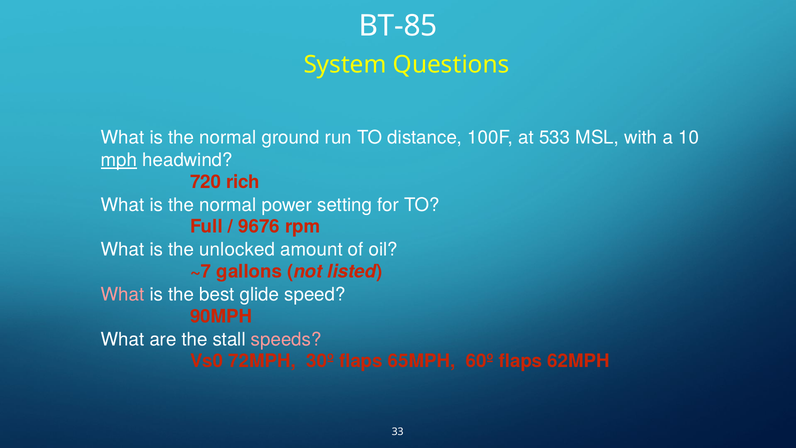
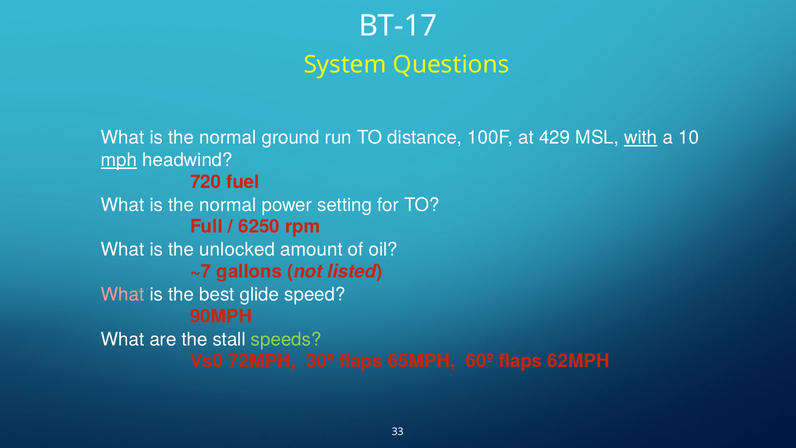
BT-85: BT-85 -> BT-17
533: 533 -> 429
with underline: none -> present
rich: rich -> fuel
9676: 9676 -> 6250
speeds colour: pink -> light green
